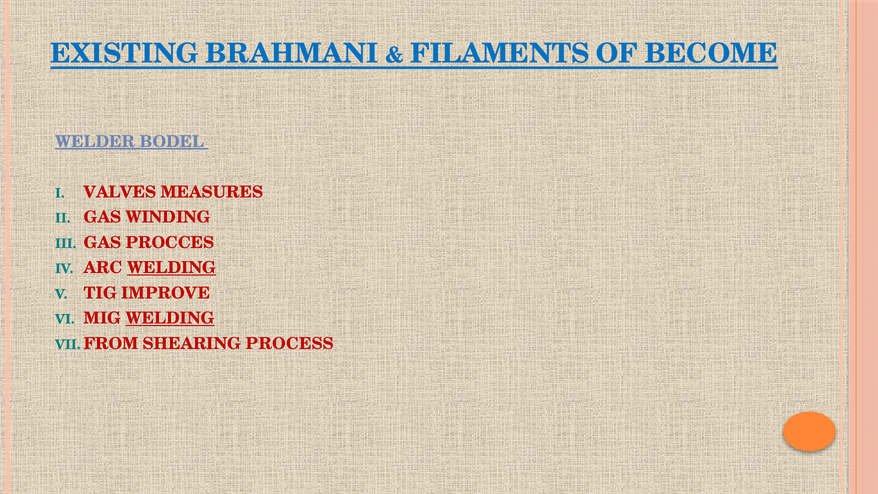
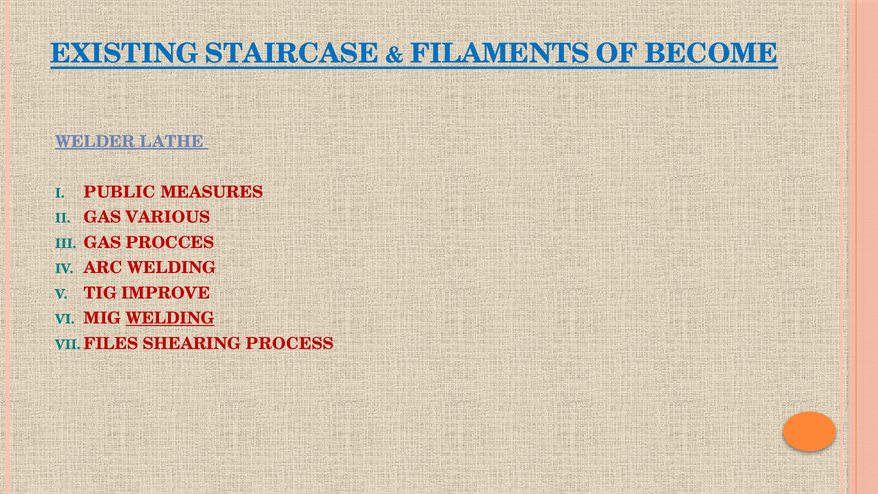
BRAHMANI: BRAHMANI -> STAIRCASE
BODEL: BODEL -> LATHE
VALVES: VALVES -> PUBLIC
WINDING: WINDING -> VARIOUS
WELDING at (172, 268) underline: present -> none
FROM: FROM -> FILES
